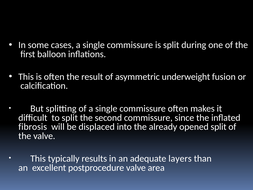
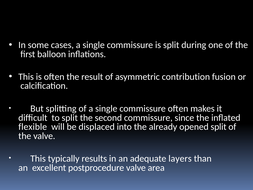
underweight: underweight -> contribution
fibrosis: fibrosis -> flexible
